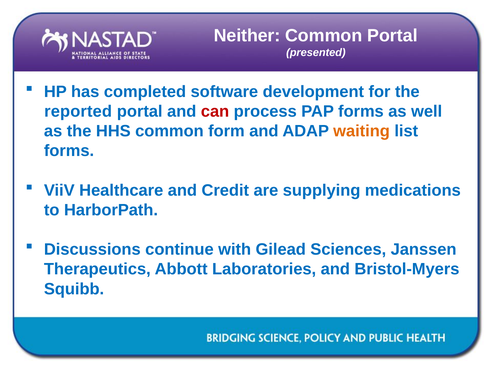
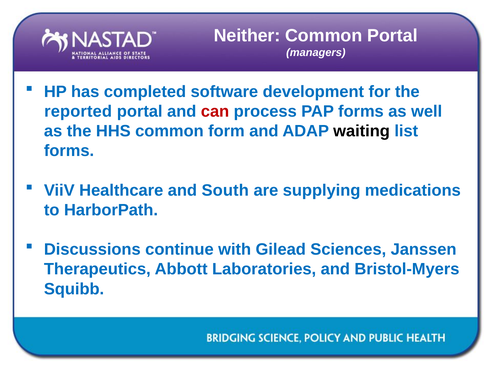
presented: presented -> managers
waiting colour: orange -> black
Credit: Credit -> South
